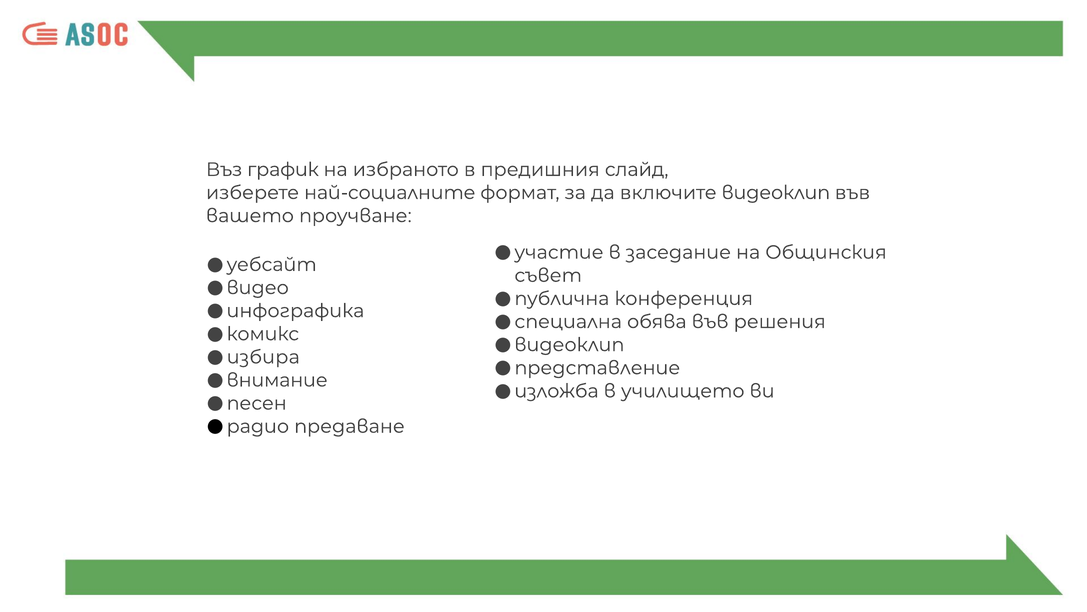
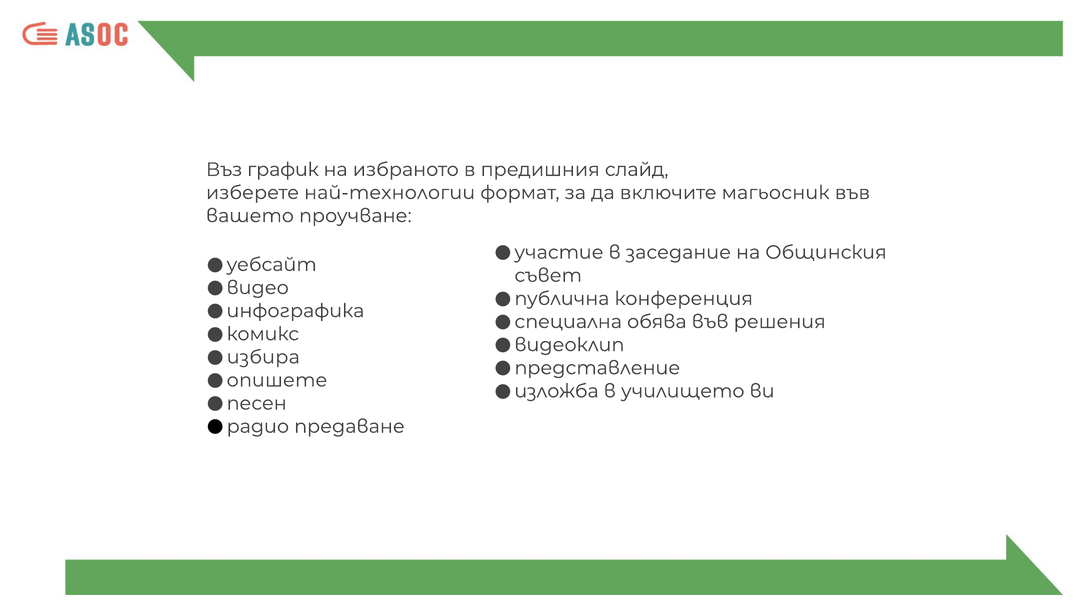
най-социалните: най-социалните -> най-технологии
включите видеоклип: видеоклип -> магьосник
внимание: внимание -> опишете
